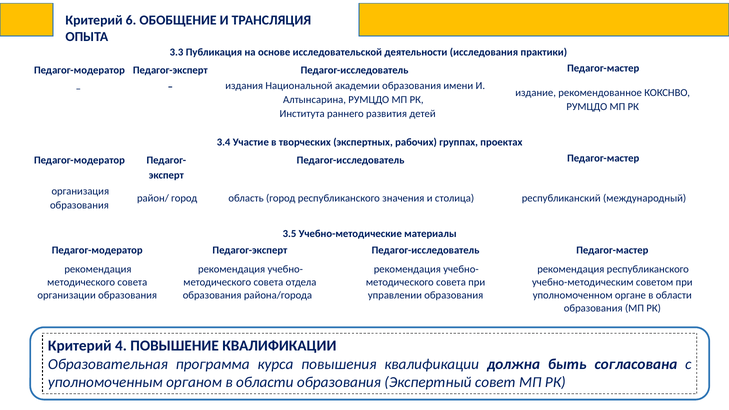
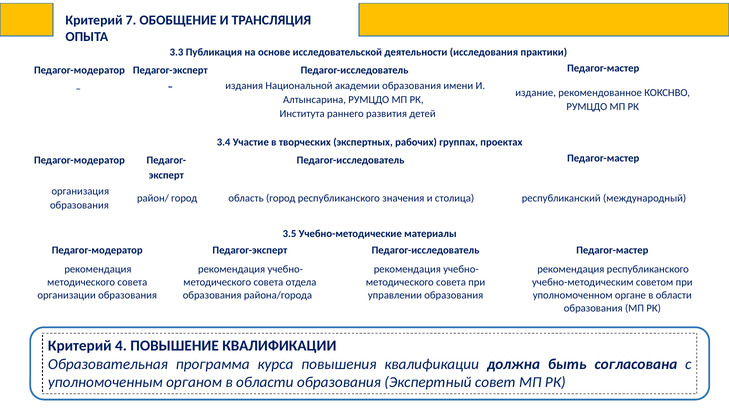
6: 6 -> 7
